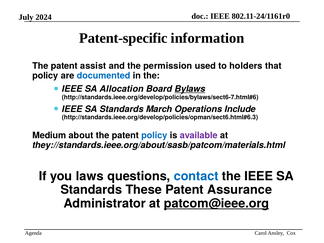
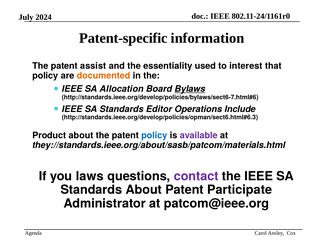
permission: permission -> essentiality
holders: holders -> interest
documented colour: blue -> orange
March: March -> Editor
Medium: Medium -> Product
contact colour: blue -> purple
Standards These: These -> About
Assurance: Assurance -> Participate
patcom@ieee.org underline: present -> none
